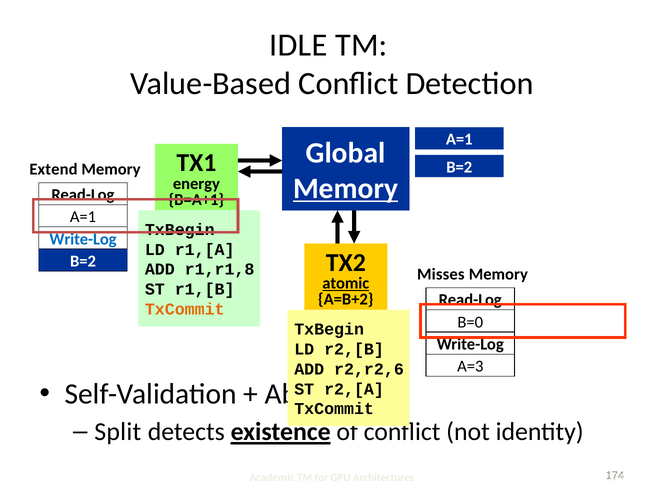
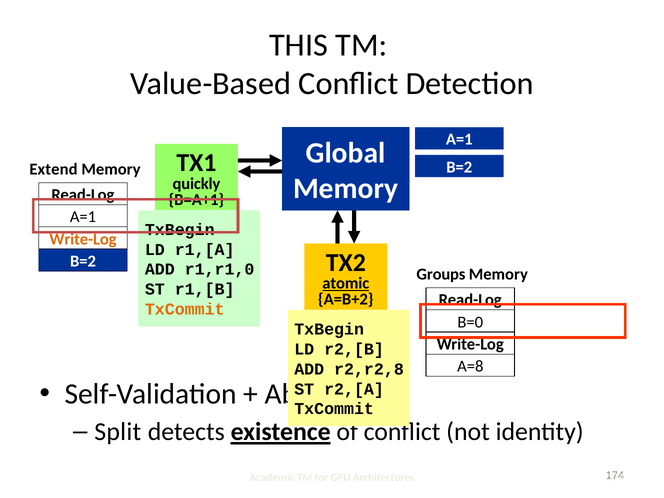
IDLE: IDLE -> THIS
Memory at (346, 189) underline: present -> none
energy: energy -> quickly
Write-Log at (83, 239) colour: blue -> orange
r1,r1,8: r1,r1,8 -> r1,r1,0
Misses: Misses -> Groups
A=3: A=3 -> A=8
r2,r2,6: r2,r2,6 -> r2,r2,8
